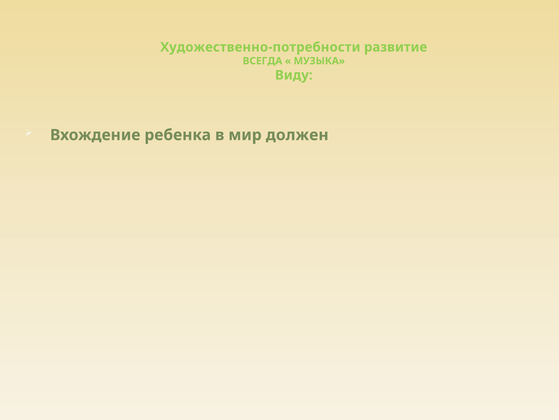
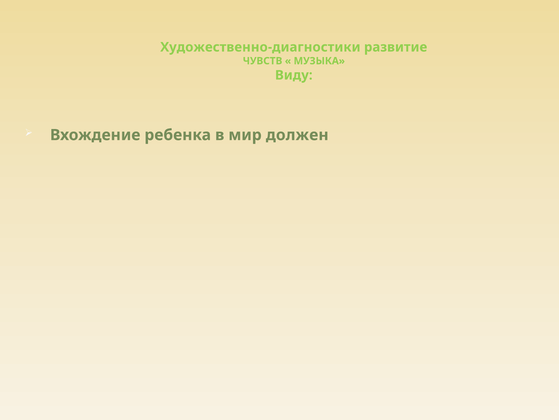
Художественно-потребности: Художественно-потребности -> Художественно-диагностики
ВСЕГДА: ВСЕГДА -> ЧУВСТВ
